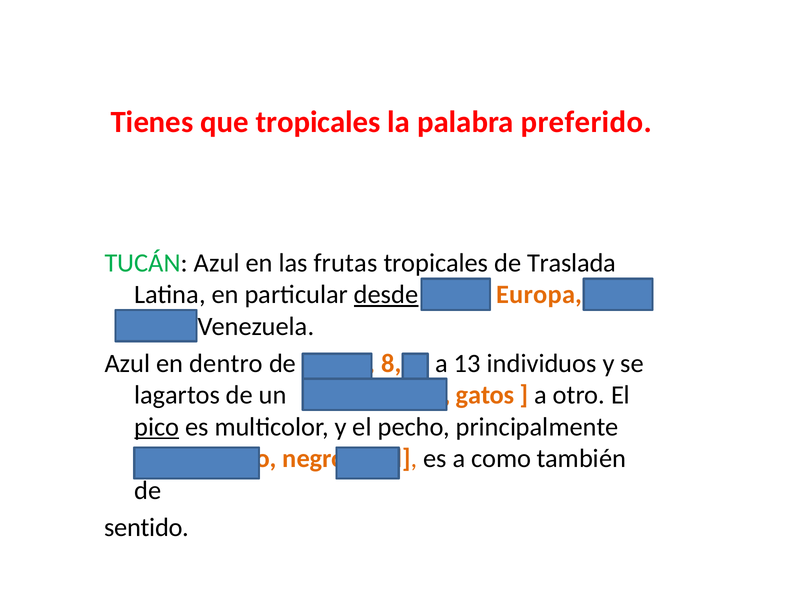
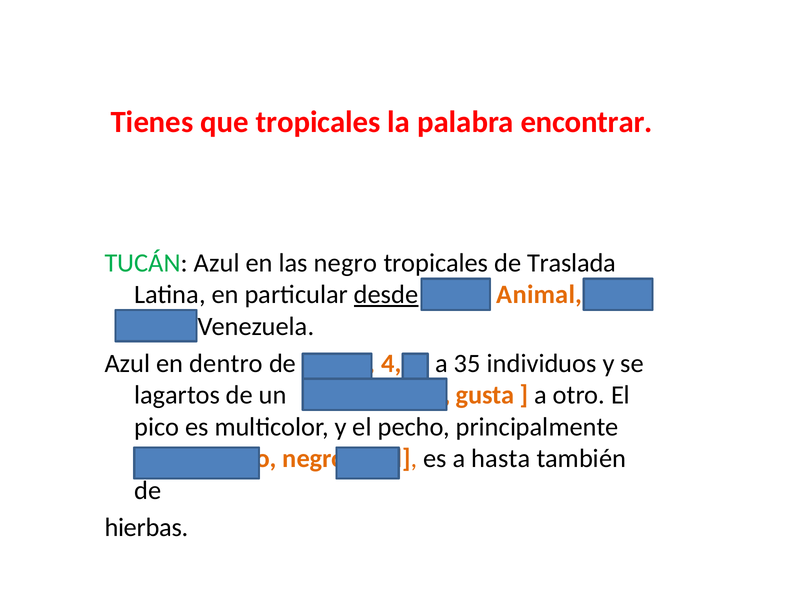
preferido: preferido -> encontrar
las frutas: frutas -> negro
Europa: Europa -> Animal
8 at (391, 363): 8 -> 4
13: 13 -> 35
gatos: gatos -> gusta
pico underline: present -> none
a como: como -> hasta
sentido: sentido -> hierbas
